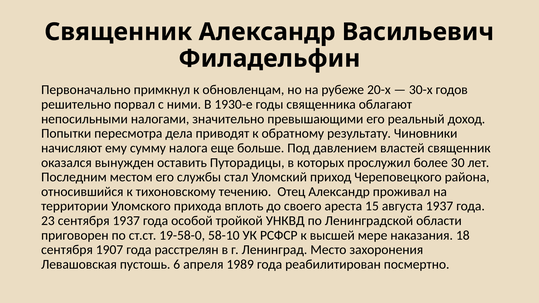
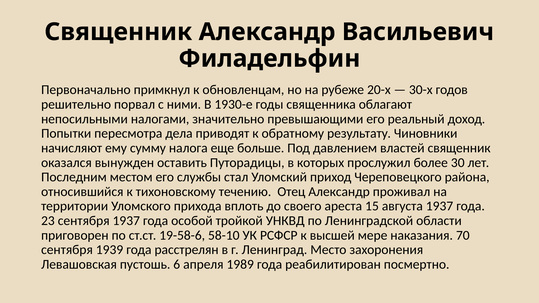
19-58-0: 19-58-0 -> 19-58-6
18: 18 -> 70
1907: 1907 -> 1939
